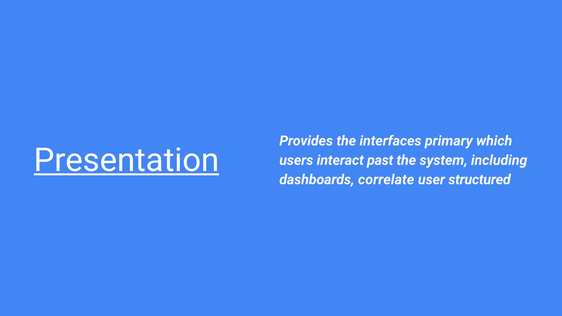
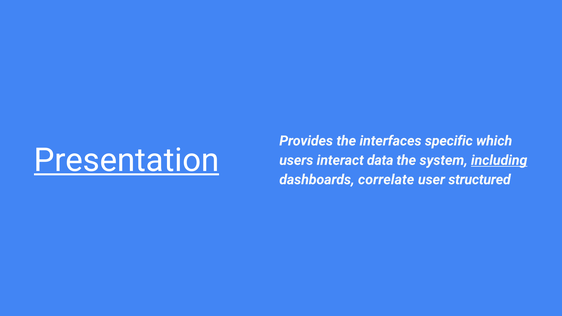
primary: primary -> specific
past: past -> data
including underline: none -> present
